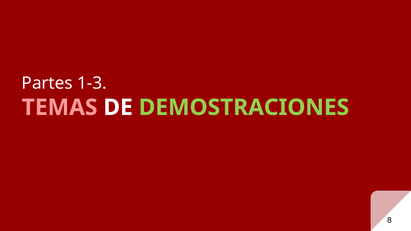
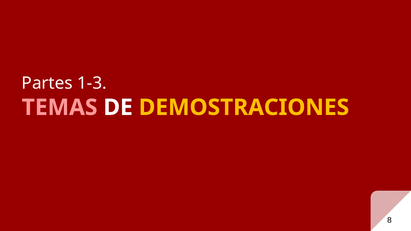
DEMOSTRACIONES colour: light green -> yellow
